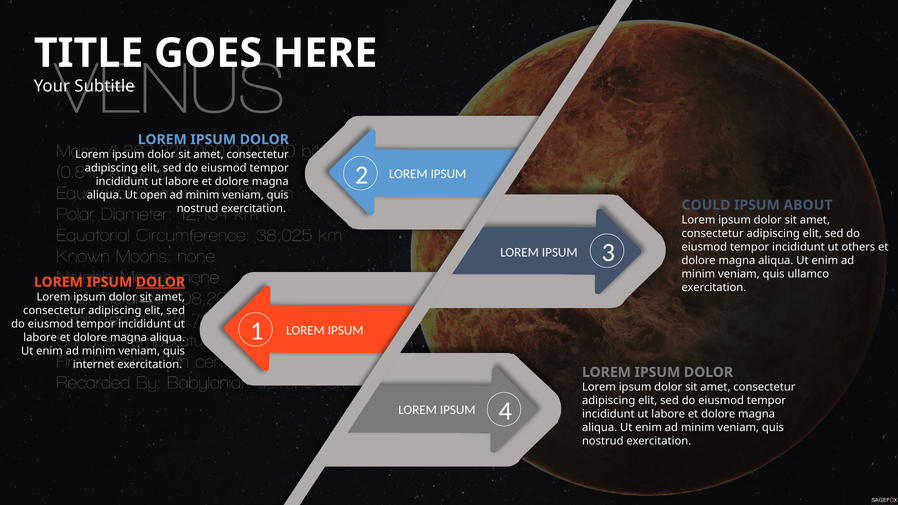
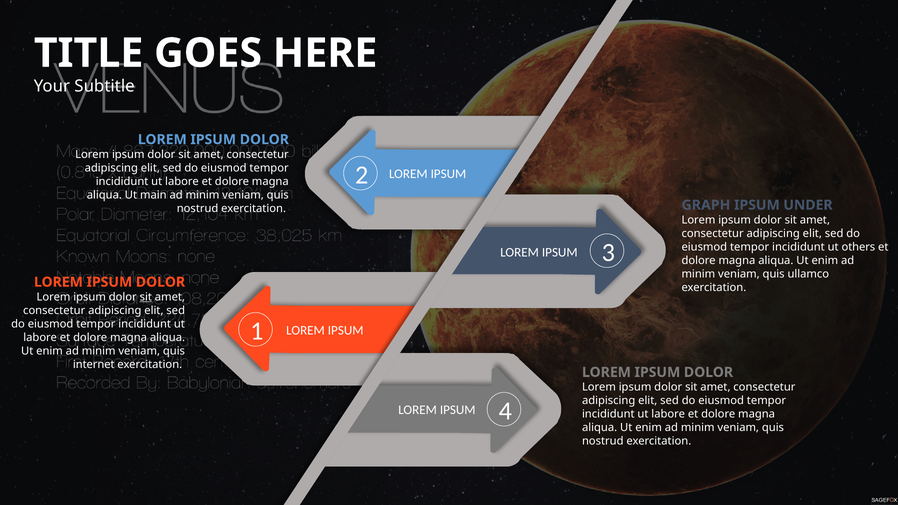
open: open -> main
COULD: COULD -> GRAPH
ABOUT: ABOUT -> UNDER
DOLOR at (160, 282) underline: present -> none
